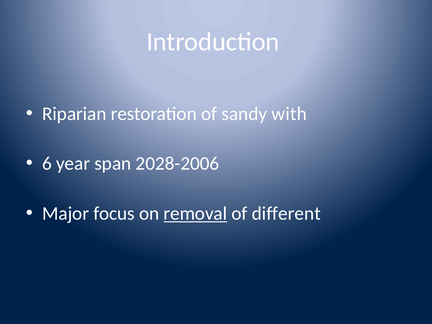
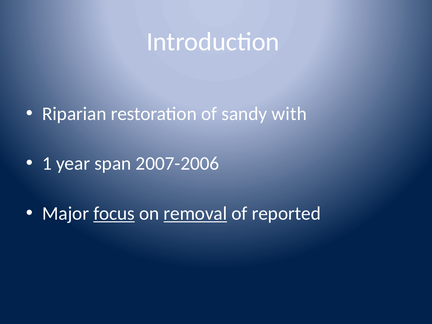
6: 6 -> 1
2028-2006: 2028-2006 -> 2007-2006
focus underline: none -> present
different: different -> reported
